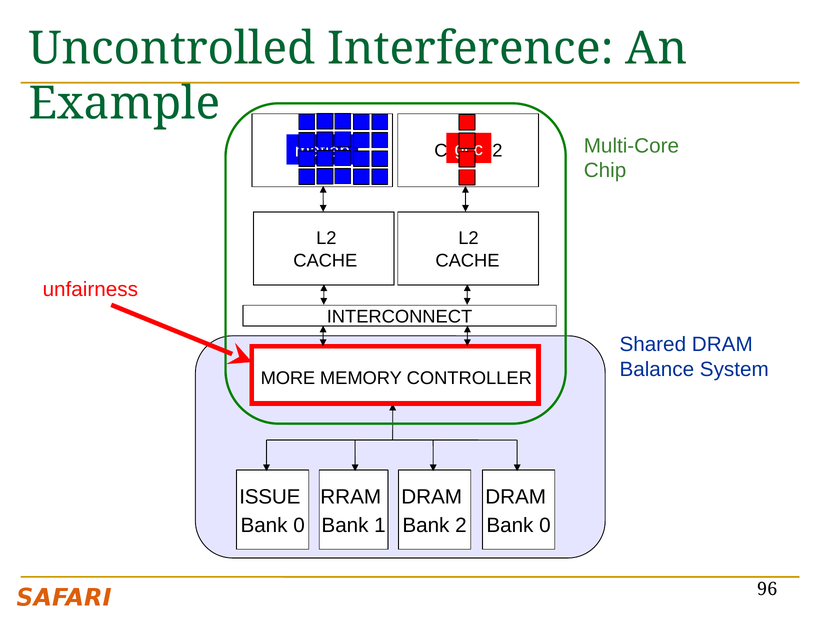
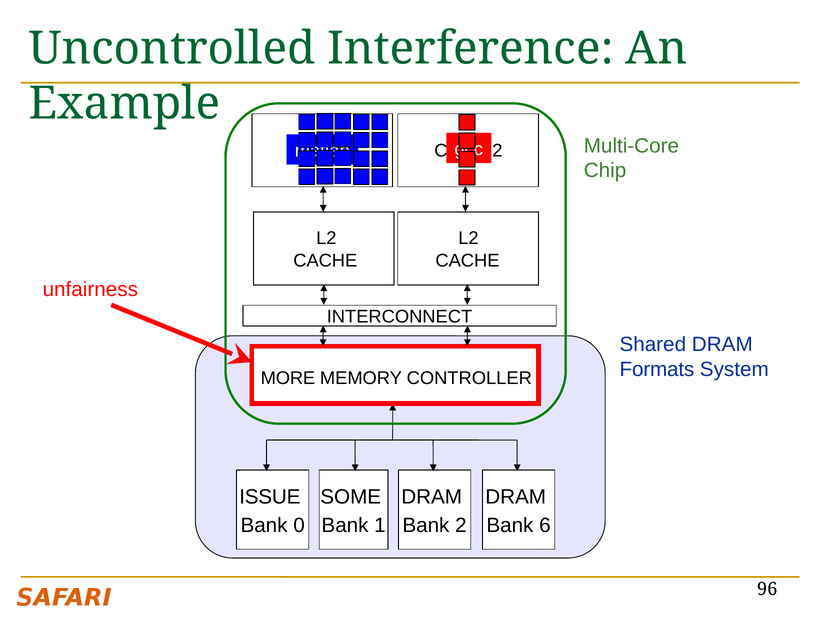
Balance: Balance -> Formats
RRAM: RRAM -> SOME
0 at (545, 526): 0 -> 6
